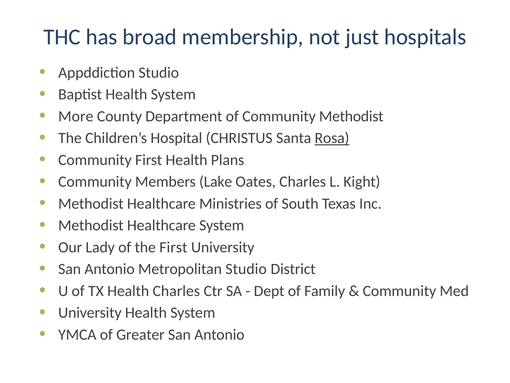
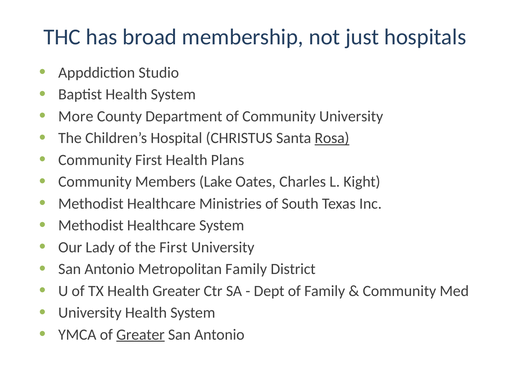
Community Methodist: Methodist -> University
Metropolitan Studio: Studio -> Family
Health Charles: Charles -> Greater
Greater at (140, 334) underline: none -> present
